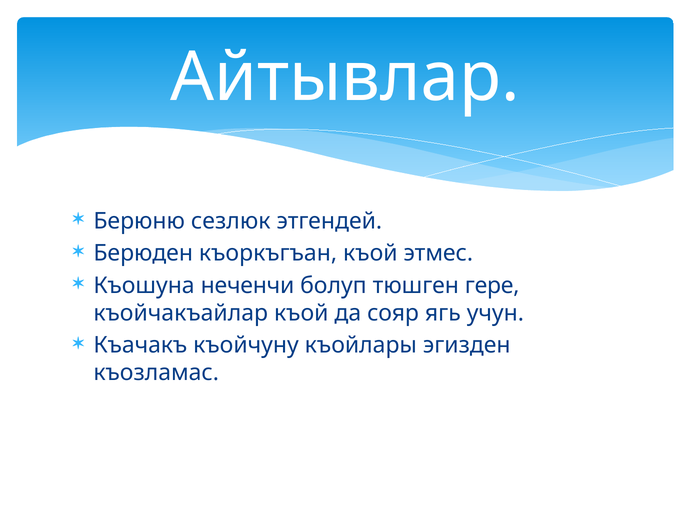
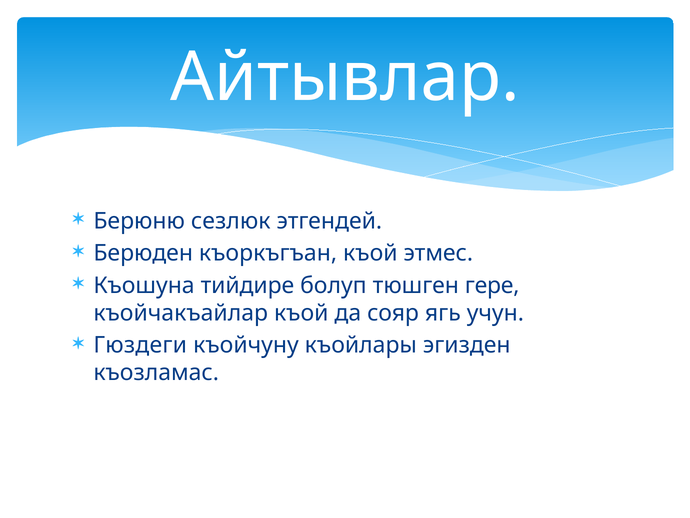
неченчи: неченчи -> тийдире
Къачакъ: Къачакъ -> Гюздеги
